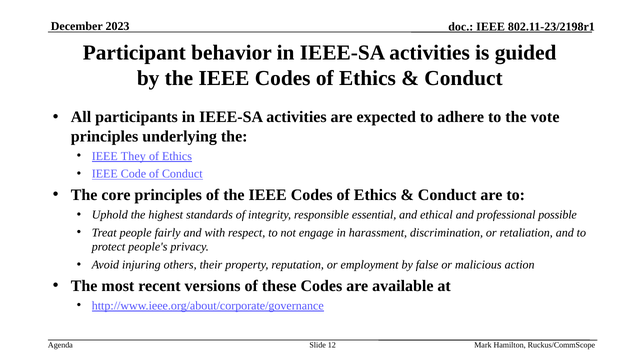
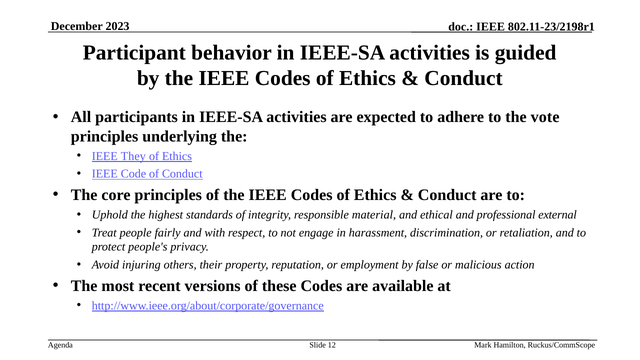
essential: essential -> material
possible: possible -> external
